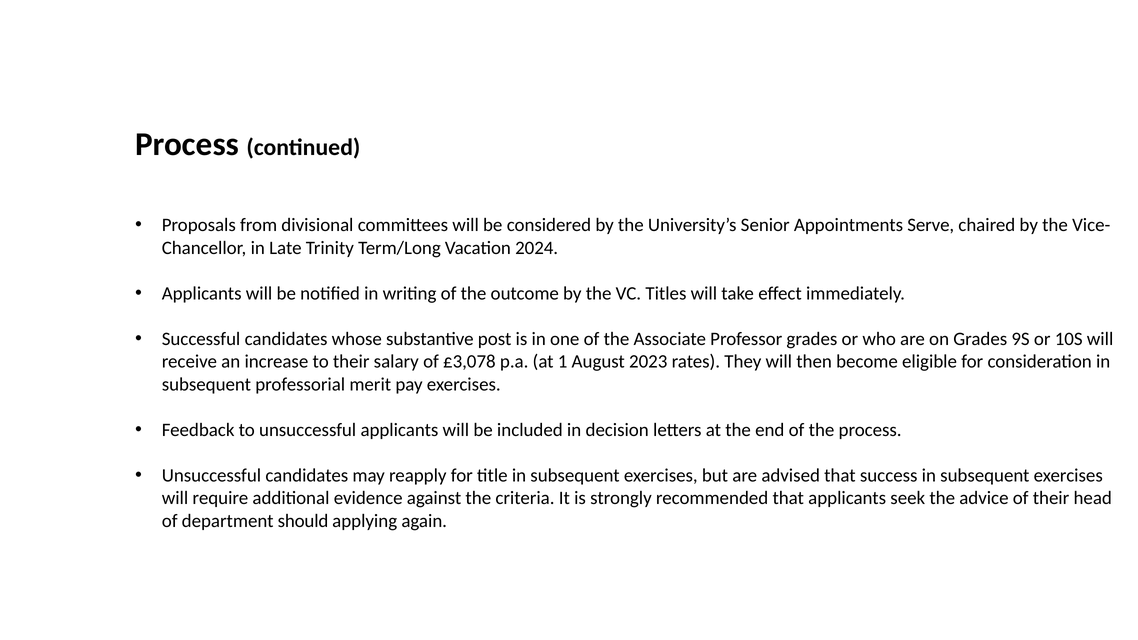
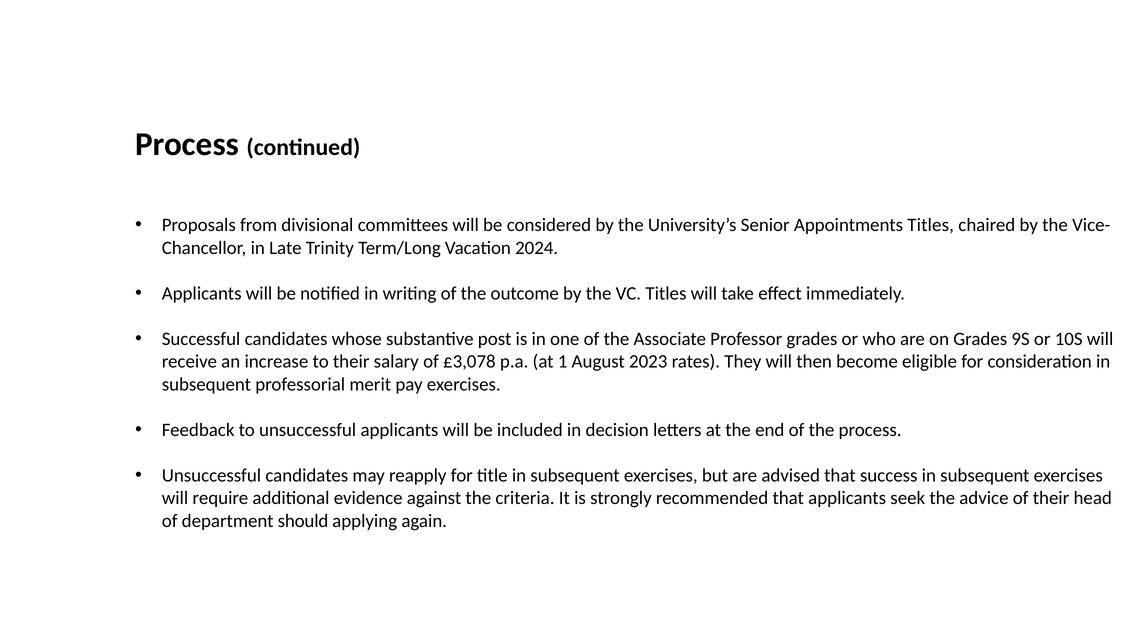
Appointments Serve: Serve -> Titles
